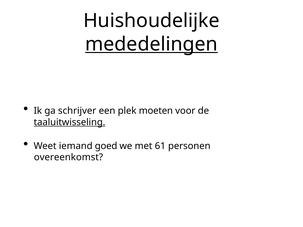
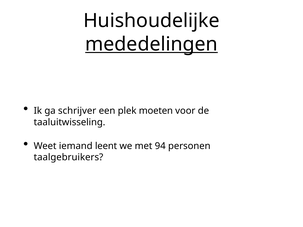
taaluitwisseling underline: present -> none
goed: goed -> leent
61: 61 -> 94
overeenkomst: overeenkomst -> taalgebruikers
